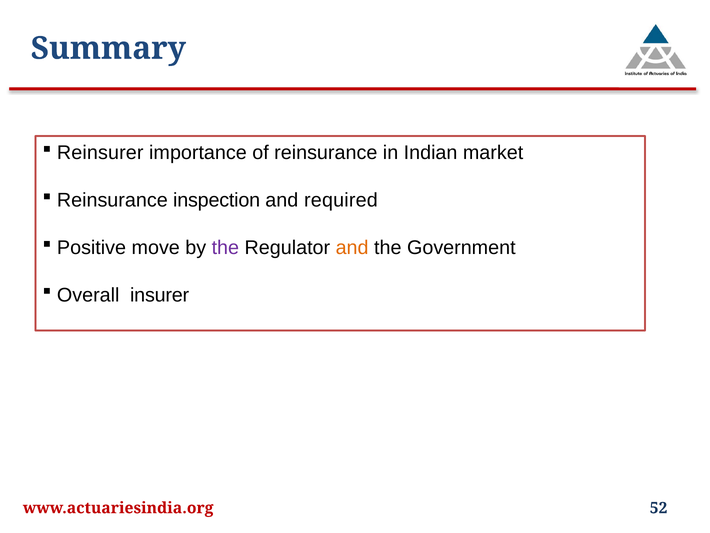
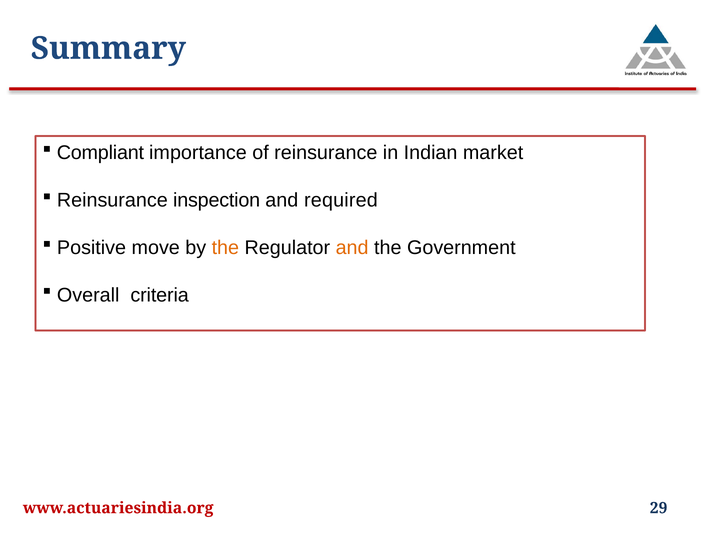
Reinsurer: Reinsurer -> Compliant
the at (225, 247) colour: purple -> orange
insurer: insurer -> criteria
52: 52 -> 29
